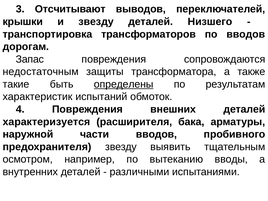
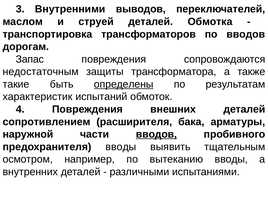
Отсчитывают: Отсчитывают -> Внутренними
крышки: крышки -> маслом
и звезду: звезду -> струей
Низшего: Низшего -> Обмотка
характеризуется: характеризуется -> сопротивлением
вводов at (156, 134) underline: none -> present
предохранителя звезду: звезду -> вводы
